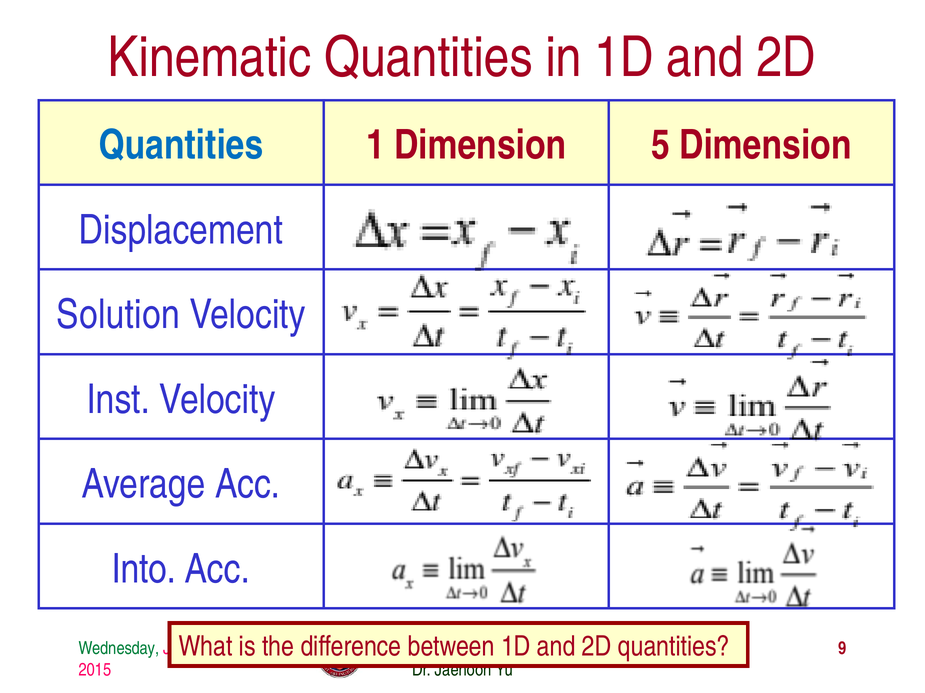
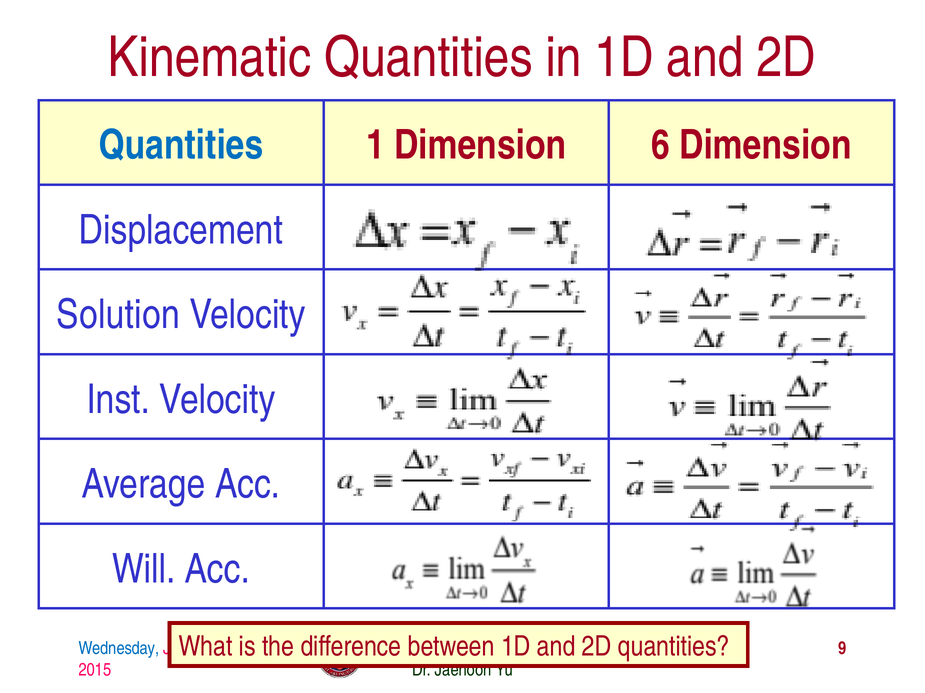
5: 5 -> 6
Into: Into -> Will
Wednesday colour: green -> blue
